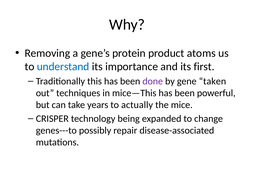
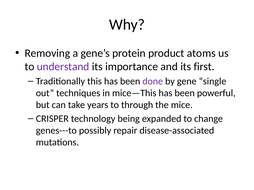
understand colour: blue -> purple
taken: taken -> single
actually: actually -> through
